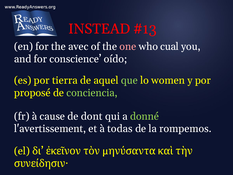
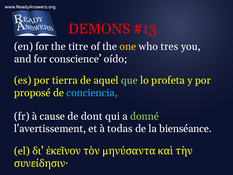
INSTEAD: INSTEAD -> DEMONS
avec: avec -> titre
one colour: pink -> yellow
cual: cual -> tres
women: women -> profeta
conciencia colour: light green -> light blue
rompemos: rompemos -> bienséance
